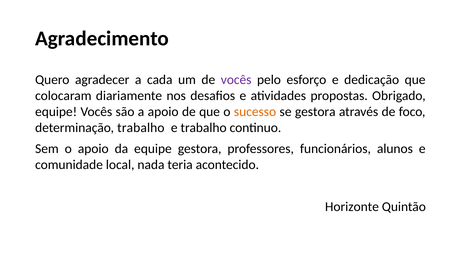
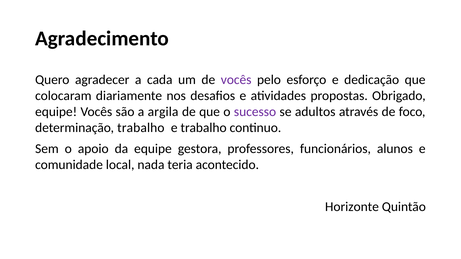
a apoio: apoio -> argila
sucesso colour: orange -> purple
se gestora: gestora -> adultos
